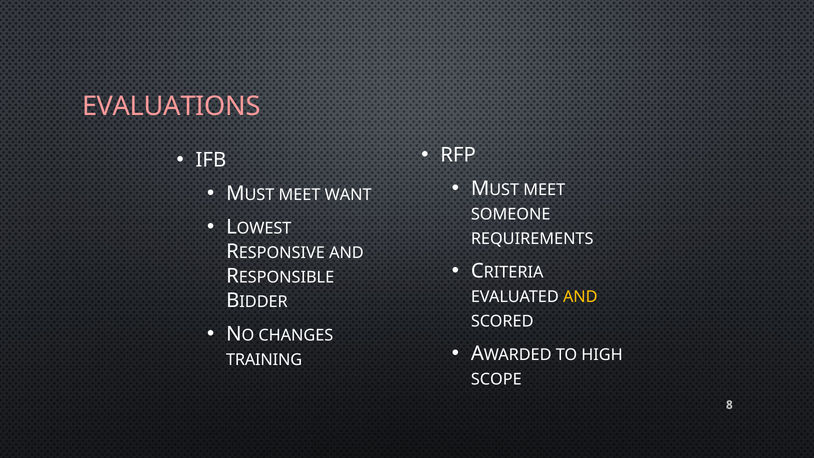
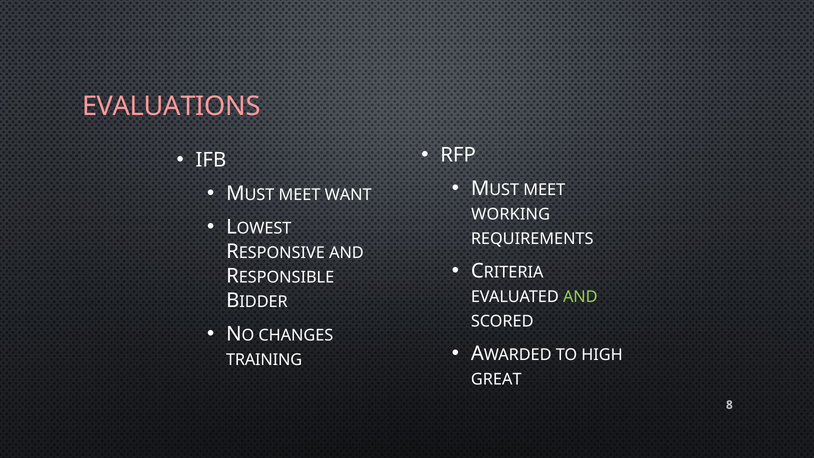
SOMEONE: SOMEONE -> WORKING
AND at (580, 297) colour: yellow -> light green
SCOPE: SCOPE -> GREAT
